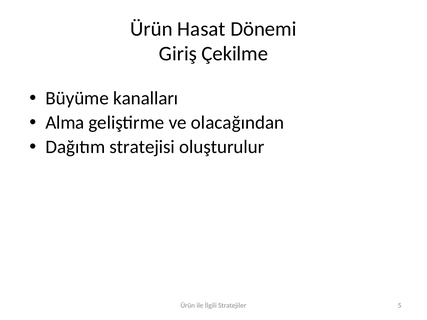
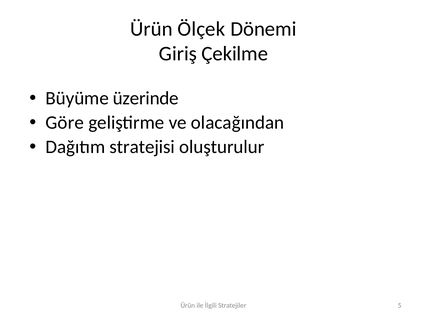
Hasat: Hasat -> Ölçek
kanalları: kanalları -> üzerinde
Alma: Alma -> Göre
